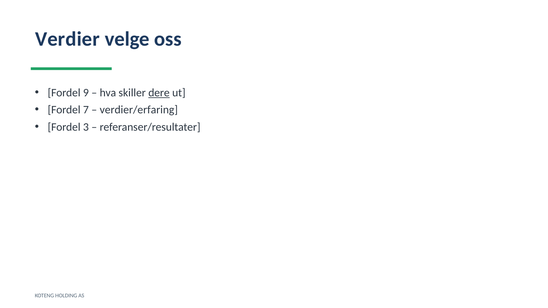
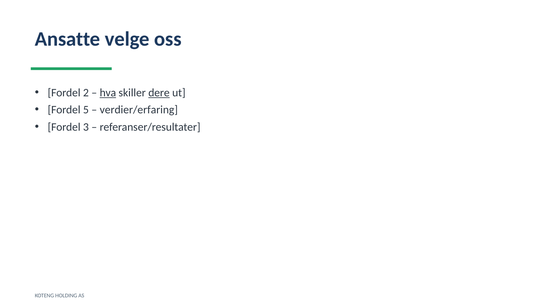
Verdier: Verdier -> Ansatte
9: 9 -> 2
hva underline: none -> present
7: 7 -> 5
